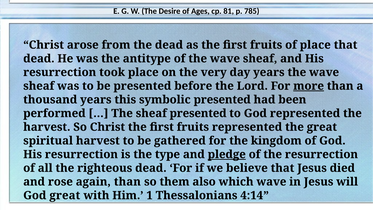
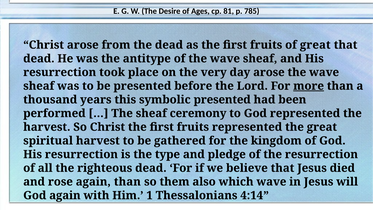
of place: place -> great
day years: years -> arose
sheaf presented: presented -> ceremony
pledge underline: present -> none
God great: great -> again
